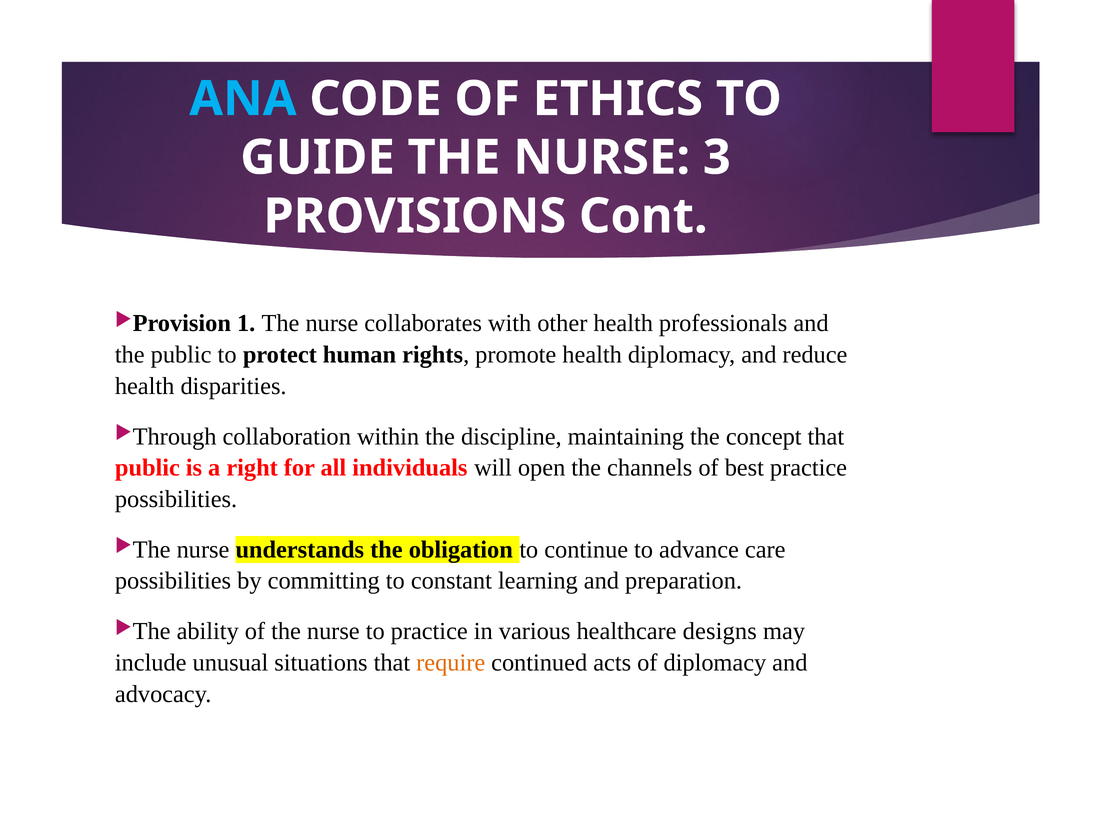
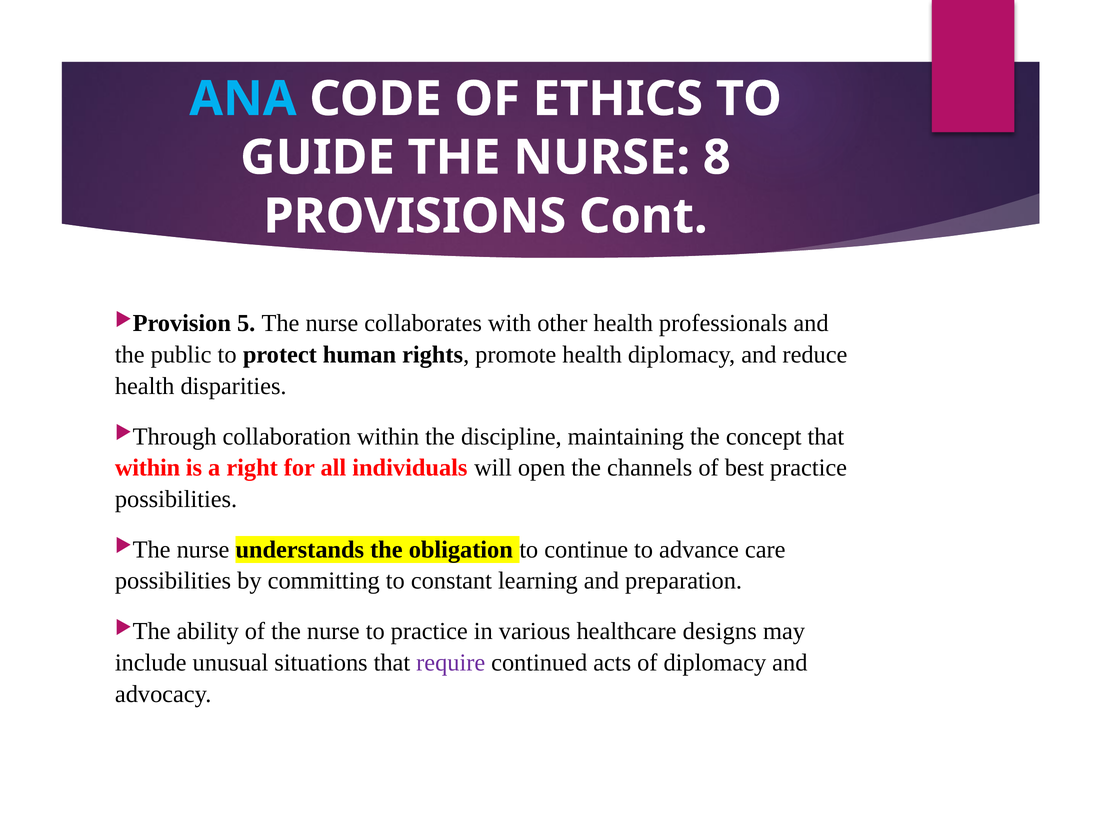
3: 3 -> 8
1: 1 -> 5
public at (147, 468): public -> within
require colour: orange -> purple
